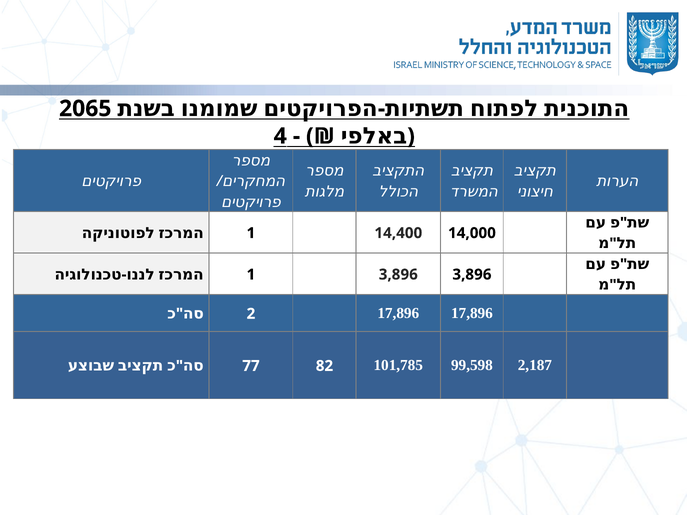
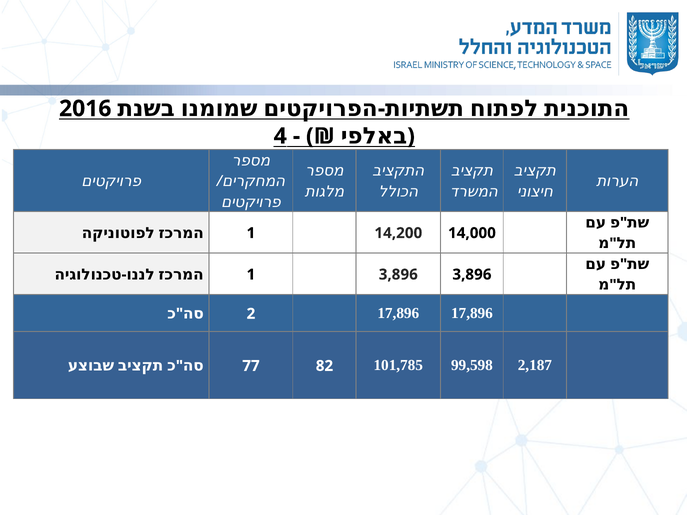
2065: 2065 -> 2016
14,400: 14,400 -> 14,200
